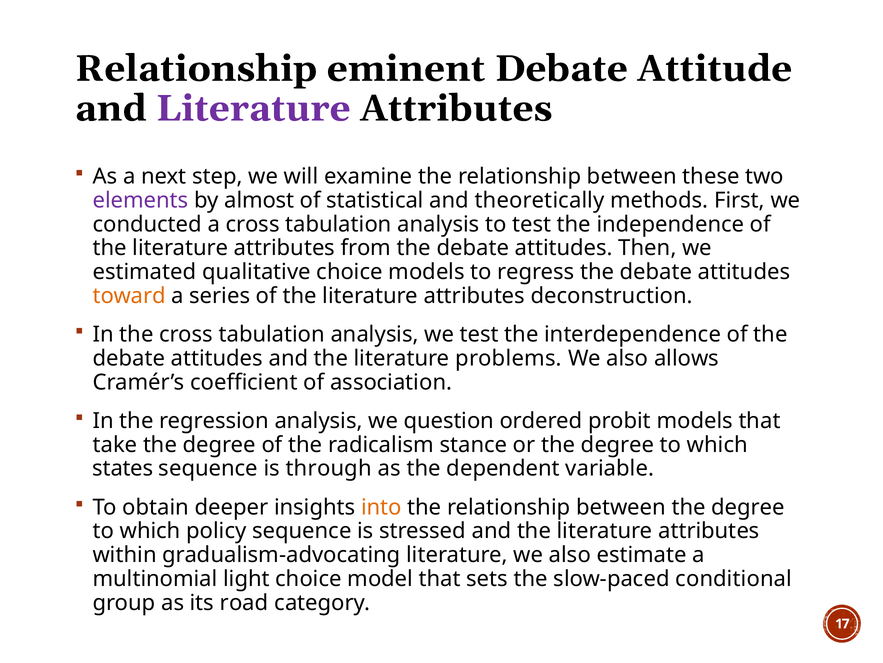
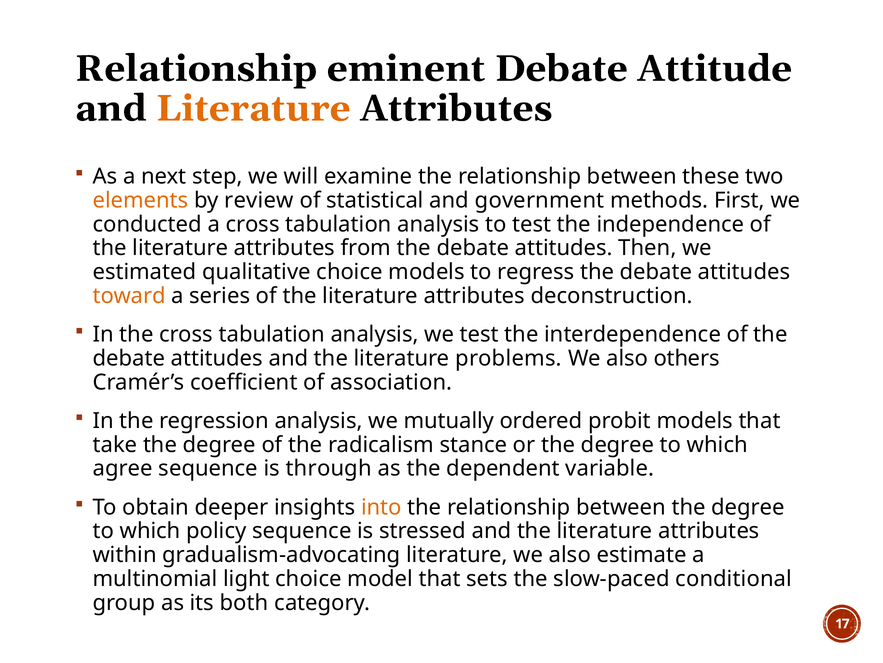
Literature at (253, 108) colour: purple -> orange
elements colour: purple -> orange
almost: almost -> review
theoretically: theoretically -> government
allows: allows -> others
question: question -> mutually
states: states -> agree
road: road -> both
